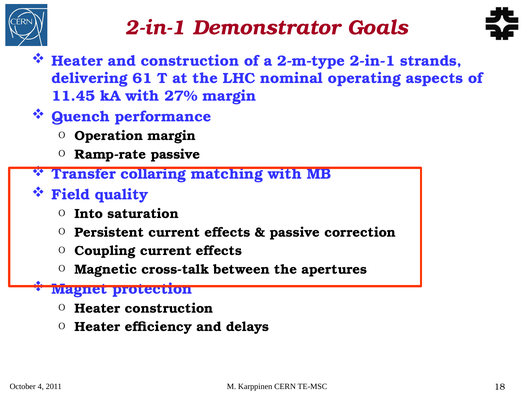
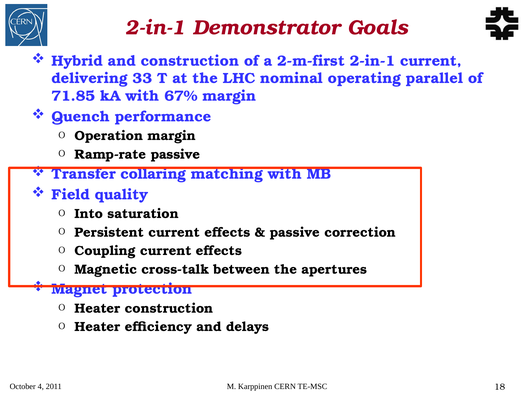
Heater at (77, 61): Heater -> Hybrid
2-m-type: 2-m-type -> 2-m-first
2-in-1 strands: strands -> current
61: 61 -> 33
aspects: aspects -> parallel
11.45: 11.45 -> 71.85
27%: 27% -> 67%
